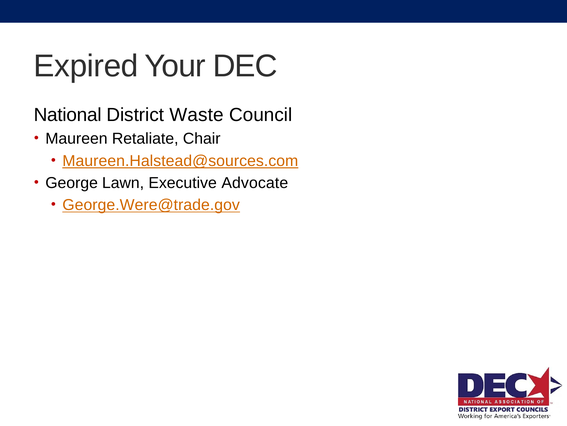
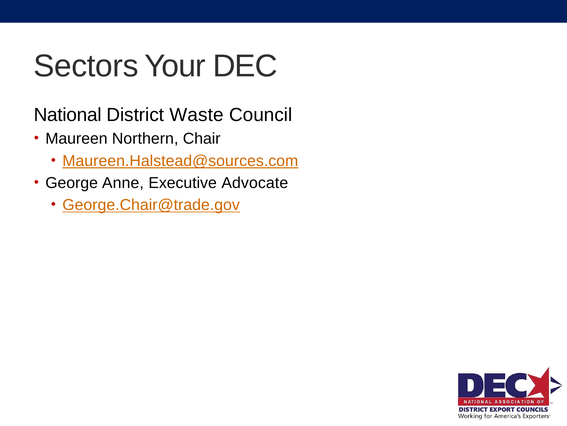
Expired: Expired -> Sectors
Retaliate: Retaliate -> Northern
Lawn: Lawn -> Anne
George.Were@trade.gov: George.Were@trade.gov -> George.Chair@trade.gov
